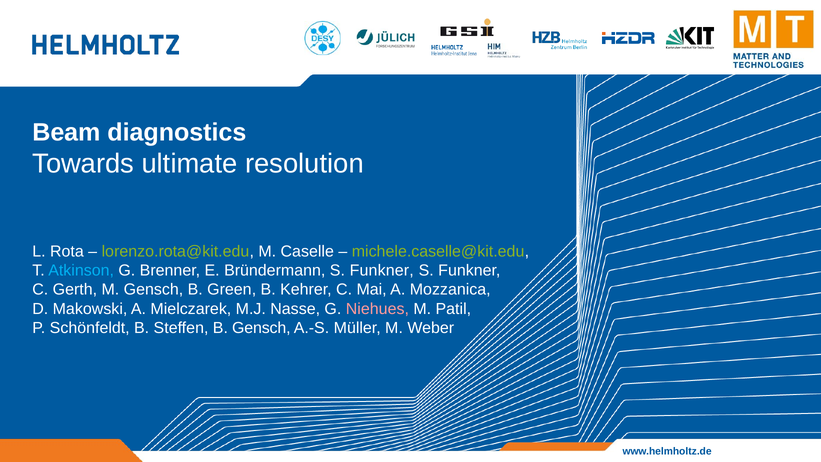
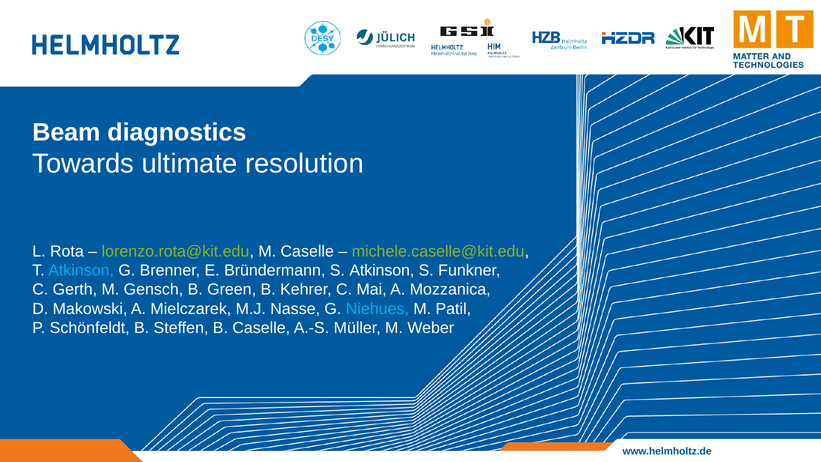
Bründermann S Funkner: Funkner -> Atkinson
Niehues colour: pink -> light blue
B Gensch: Gensch -> Caselle
